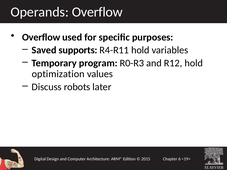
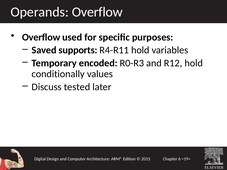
program: program -> encoded
optimization: optimization -> conditionally
robots: robots -> tested
